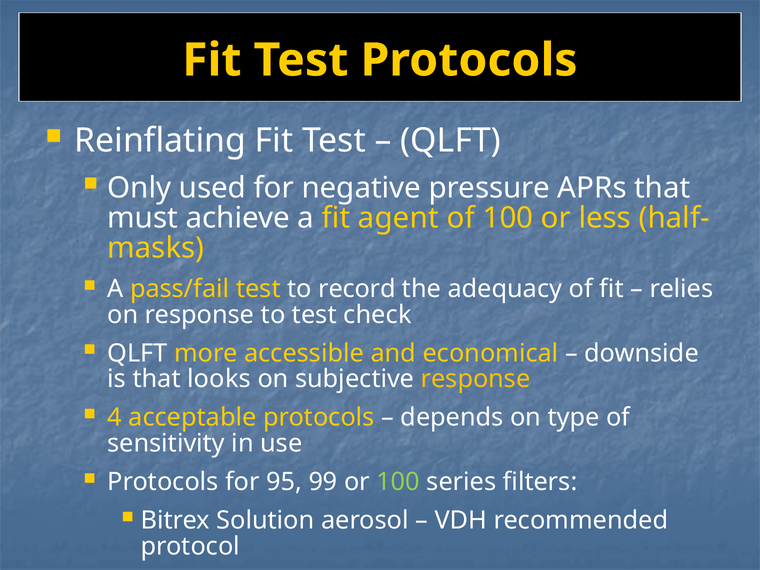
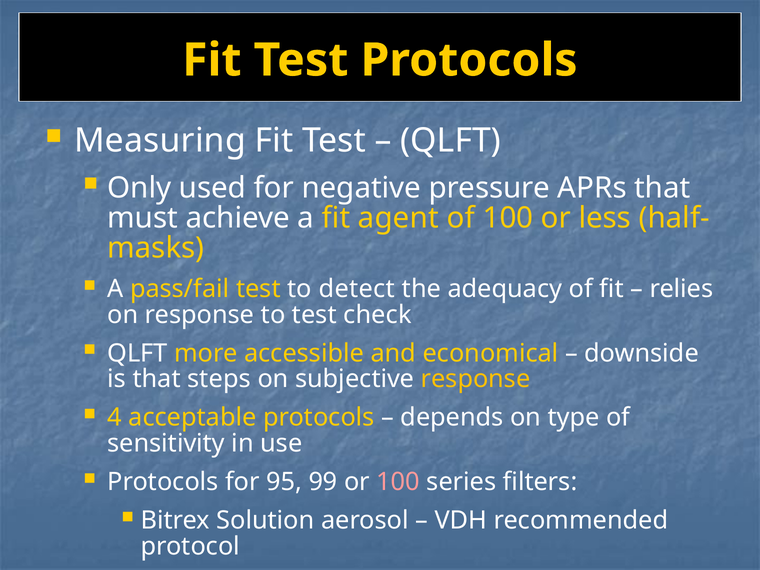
Reinflating: Reinflating -> Measuring
record: record -> detect
looks: looks -> steps
100 at (398, 482) colour: light green -> pink
